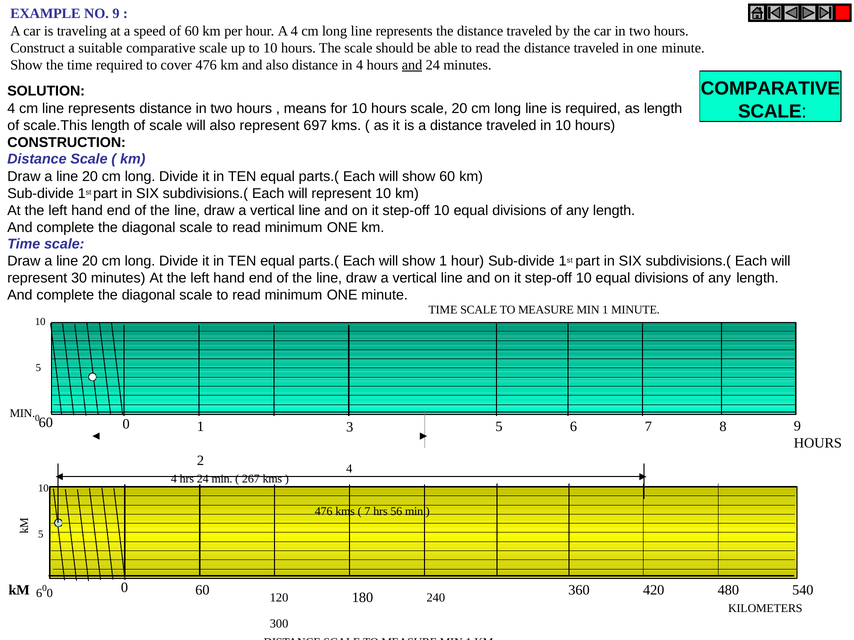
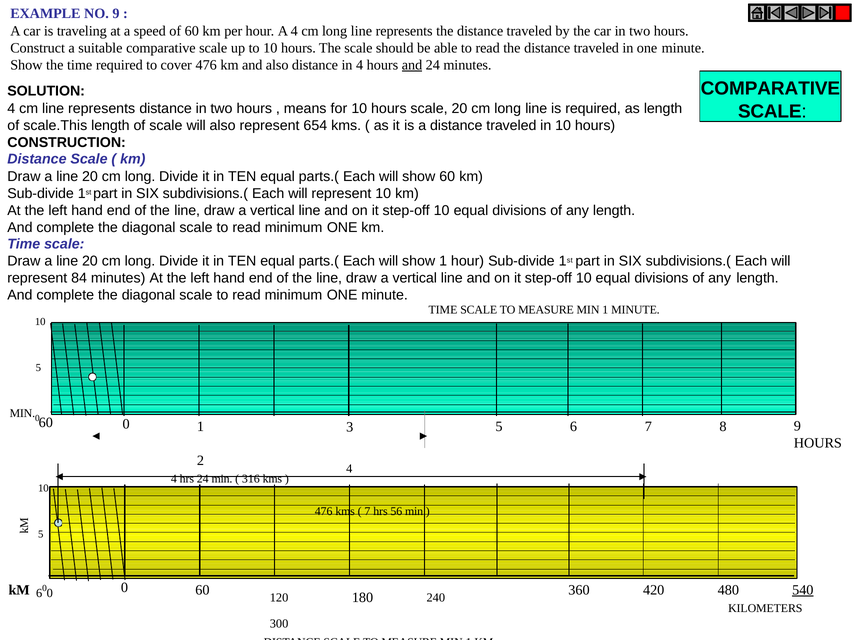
697: 697 -> 654
30: 30 -> 84
267: 267 -> 316
540 underline: none -> present
